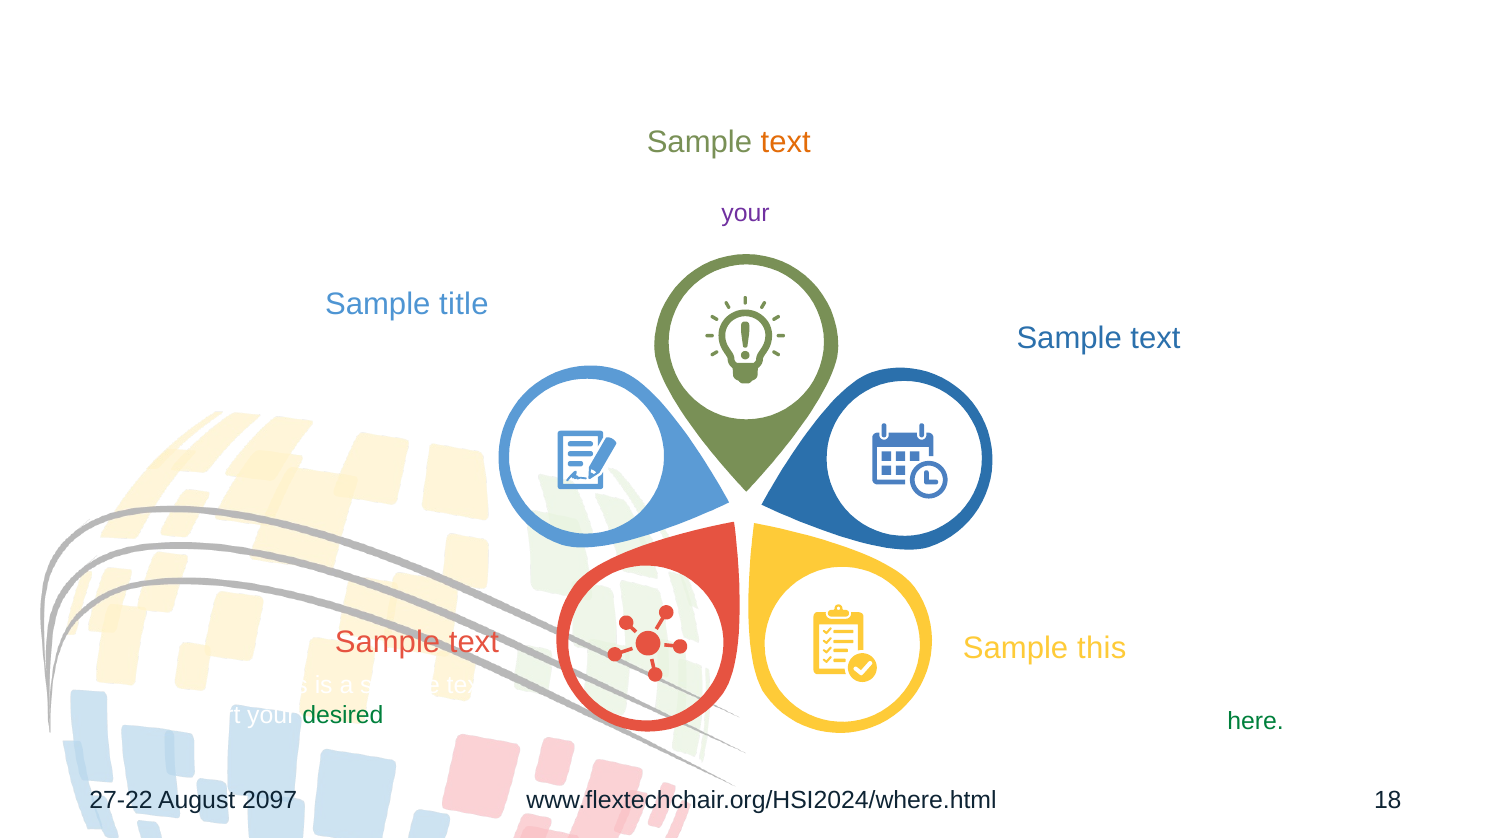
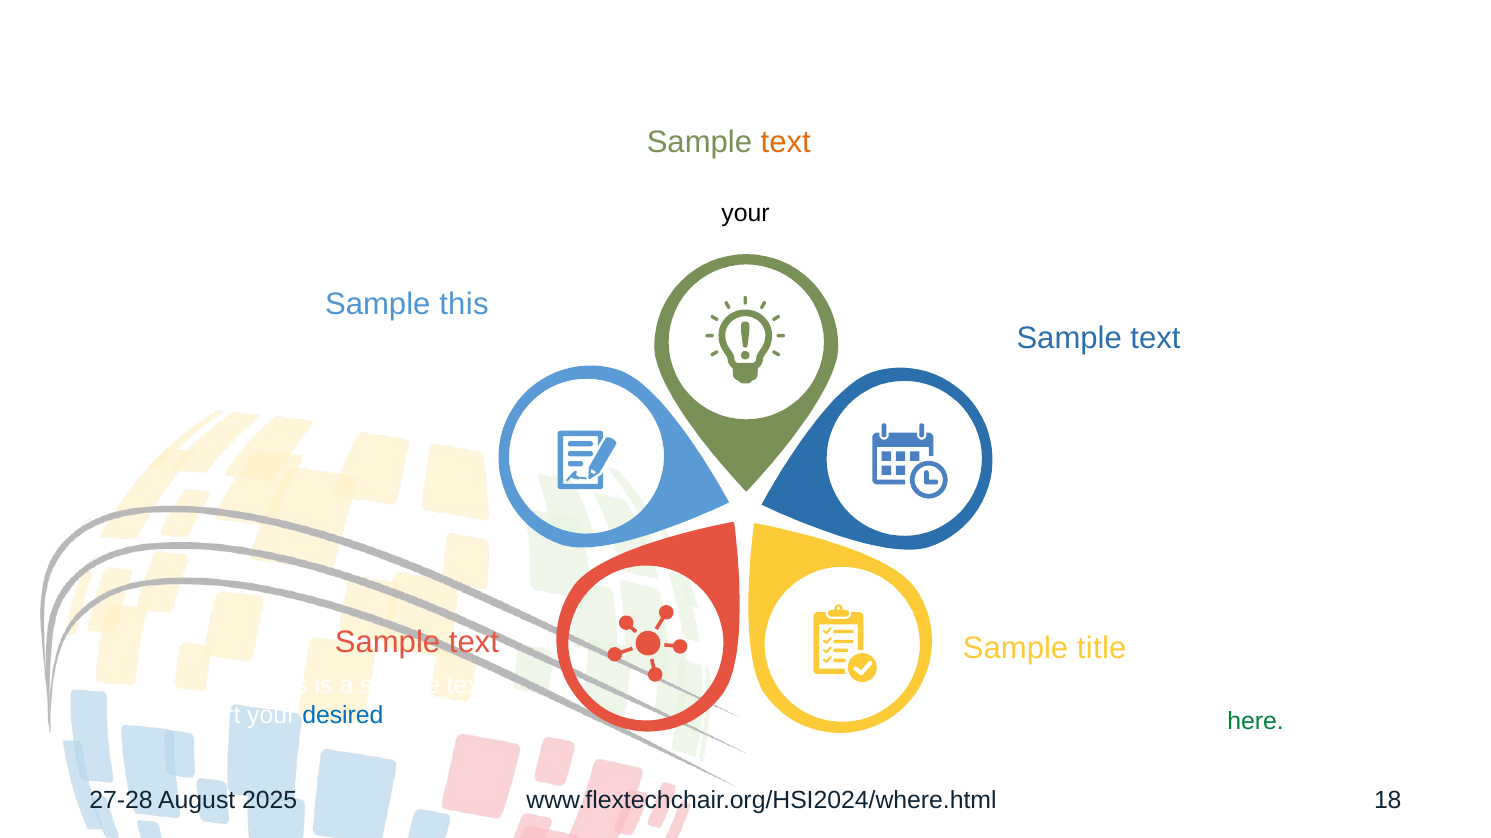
your at (746, 214) colour: purple -> black
title at (464, 304): title -> this
this at (1102, 649): this -> title
desired at (343, 715) colour: green -> blue
27-22: 27-22 -> 27-28
2097: 2097 -> 2025
